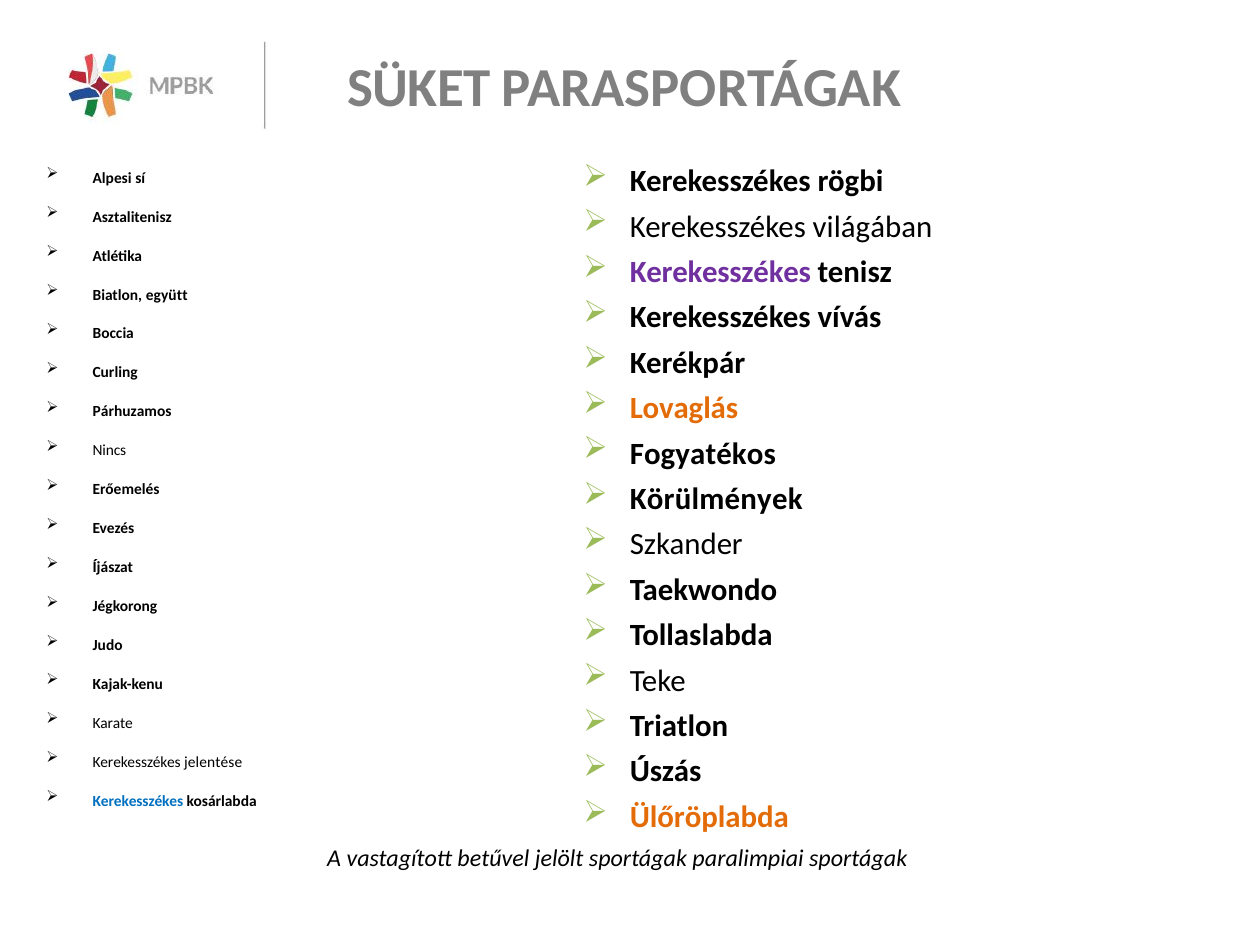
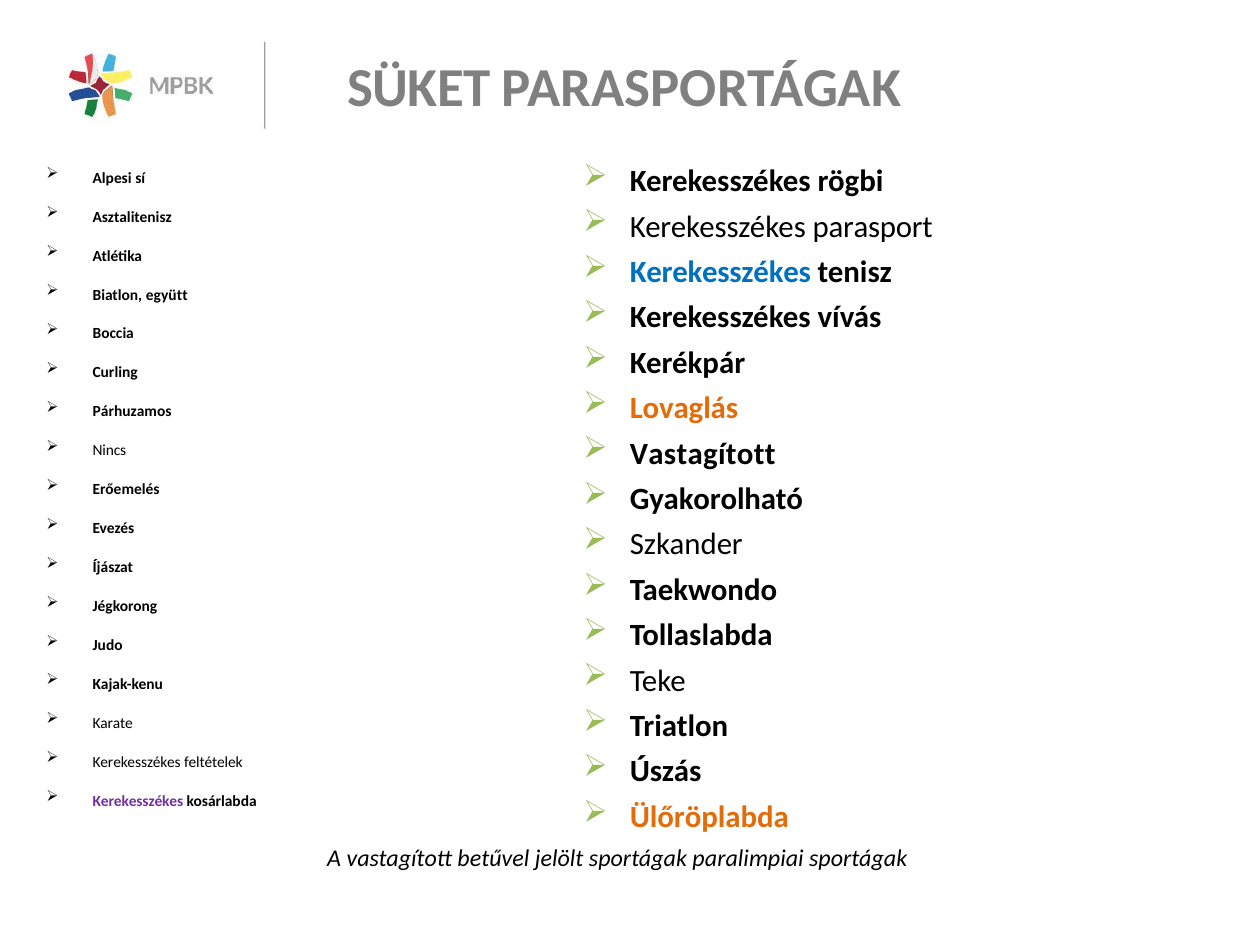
világában: világában -> parasport
Kerekesszékes at (720, 272) colour: purple -> blue
Fogyatékos at (703, 454): Fogyatékos -> Vastagított
Körülmények: Körülmények -> Gyakorolható
jelentése: jelentése -> feltételek
Kerekesszékes at (138, 801) colour: blue -> purple
